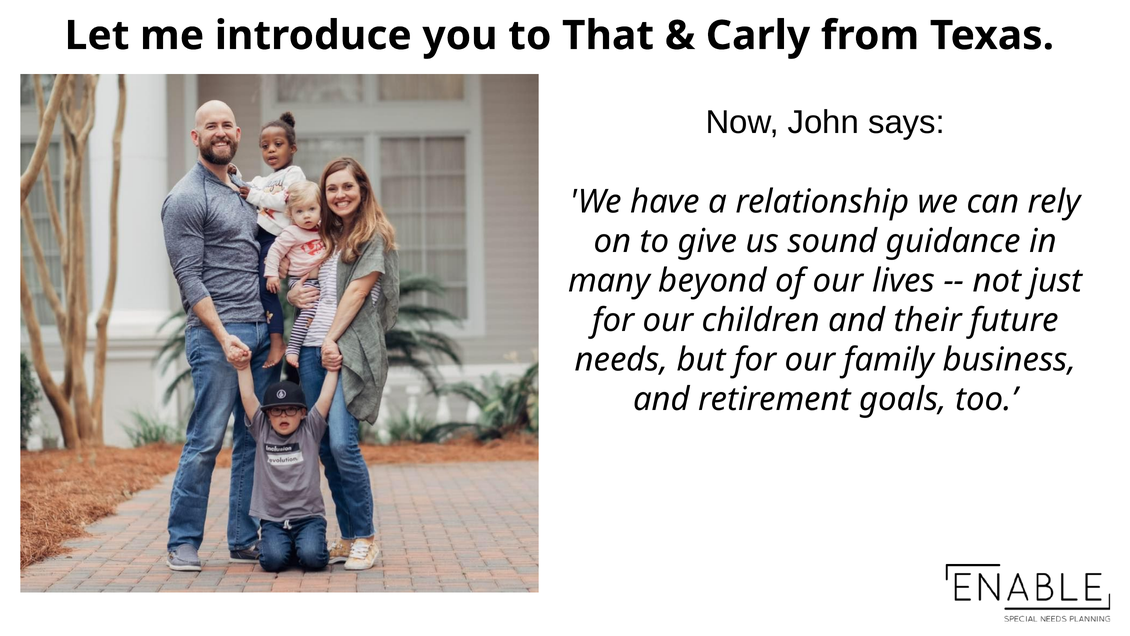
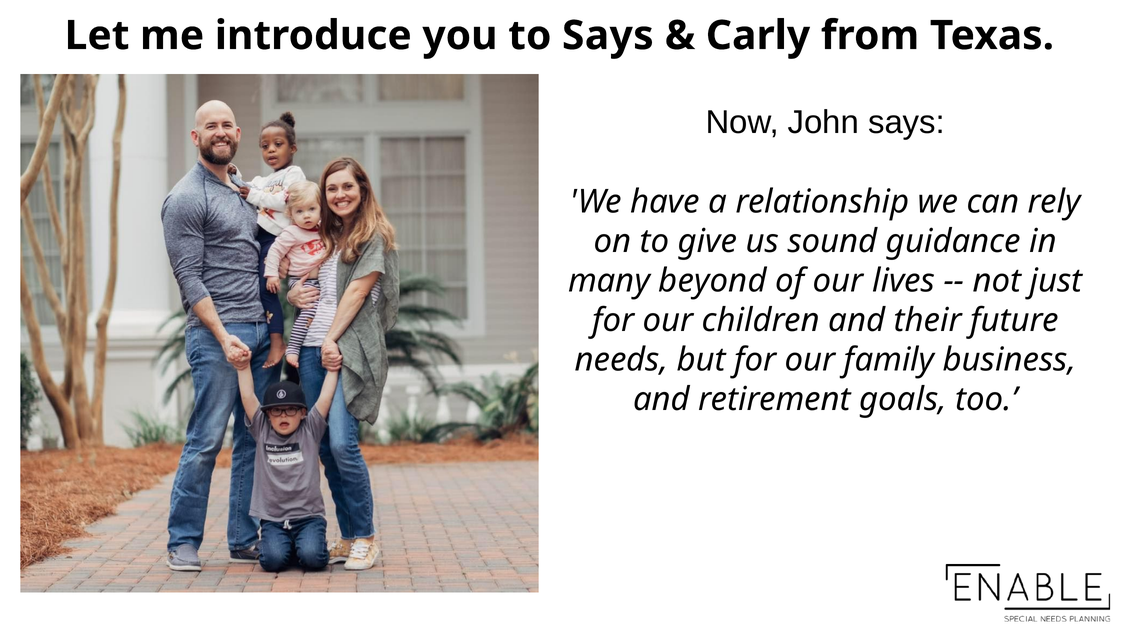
to That: That -> Says
